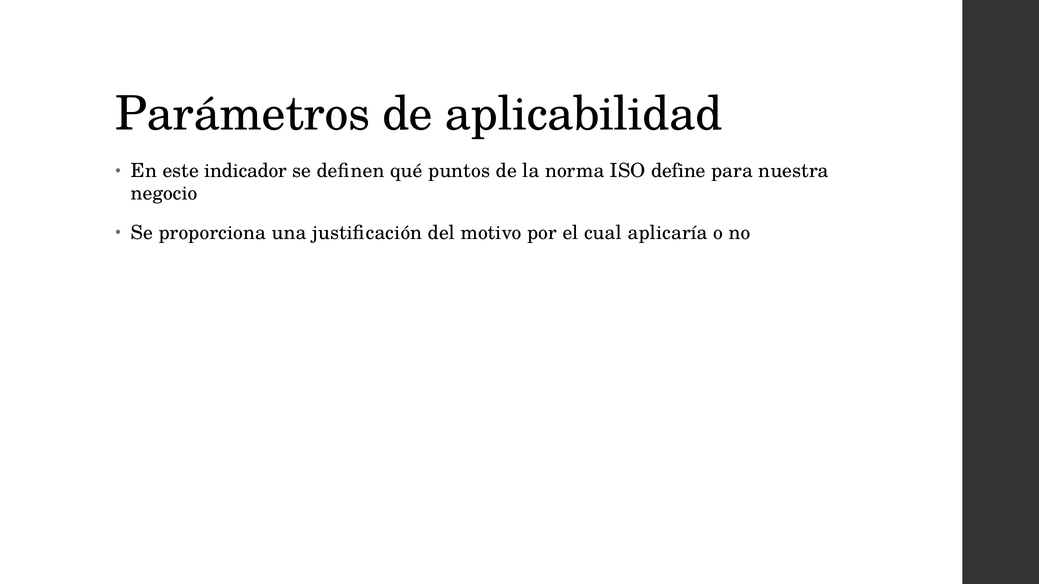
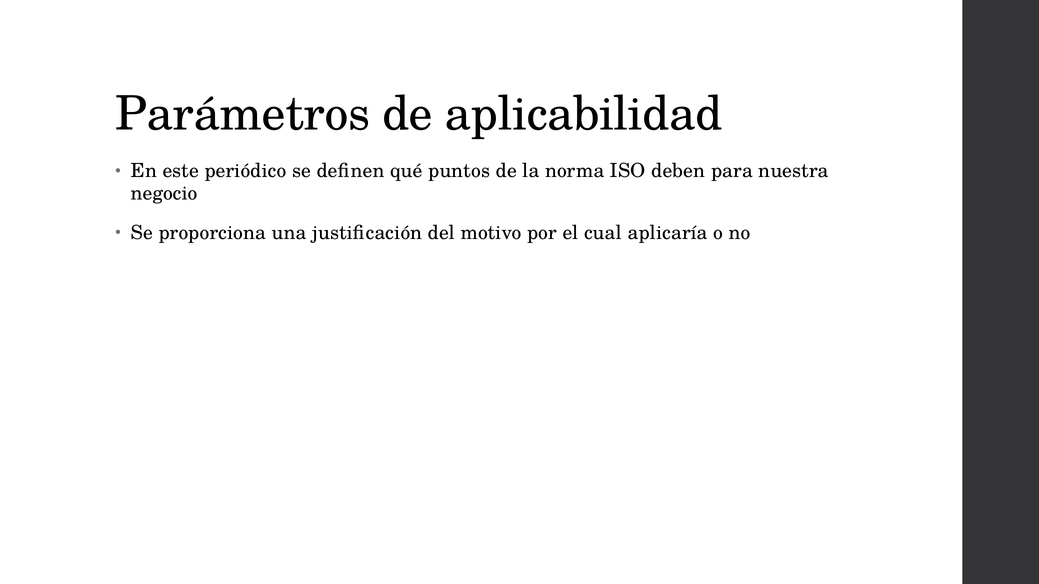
indicador: indicador -> periódico
define: define -> deben
